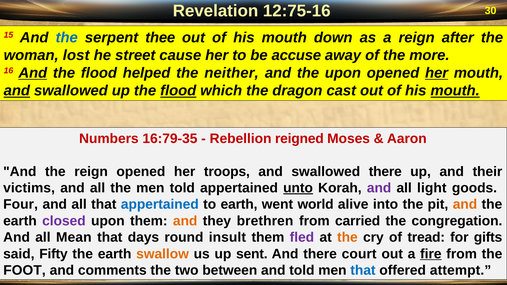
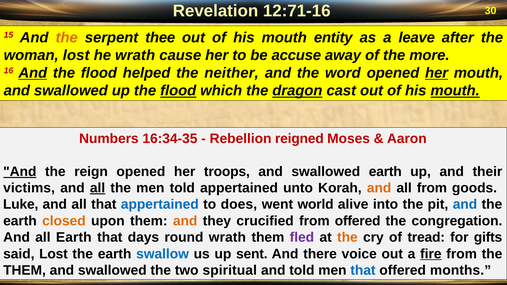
12:75-16: 12:75-16 -> 12:71-16
the at (67, 38) colour: blue -> orange
down: down -> entity
a reign: reign -> leave
he street: street -> wrath
the upon: upon -> word
and at (17, 91) underline: present -> none
dragon underline: none -> present
16:79-35: 16:79-35 -> 16:34-35
And at (20, 172) underline: none -> present
swallowed there: there -> earth
all at (98, 188) underline: none -> present
unto underline: present -> none
and at (379, 188) colour: purple -> orange
all light: light -> from
Four: Four -> Luke
to earth: earth -> does
and at (465, 205) colour: orange -> blue
closed colour: purple -> orange
brethren: brethren -> crucified
from carried: carried -> offered
all Mean: Mean -> Earth
round insult: insult -> wrath
said Fifty: Fifty -> Lost
swallow colour: orange -> blue
court: court -> voice
FOOT at (24, 270): FOOT -> THEM
comments at (112, 270): comments -> swallowed
between: between -> spiritual
attempt: attempt -> months
